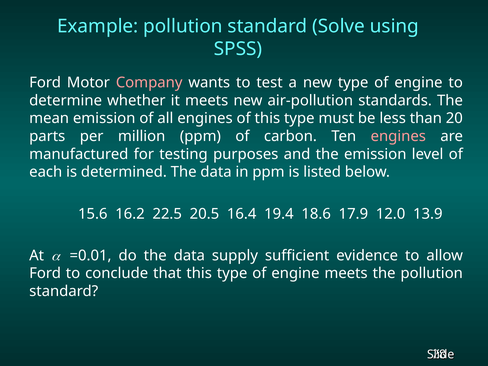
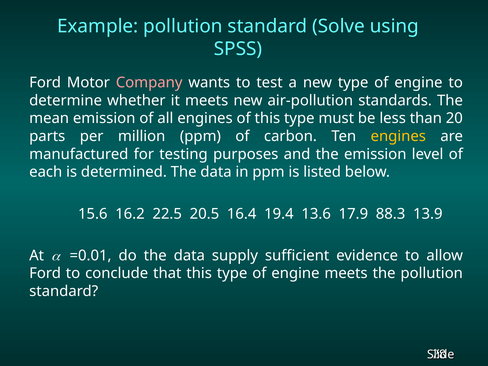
engines at (398, 136) colour: pink -> yellow
18.6: 18.6 -> 13.6
12.0: 12.0 -> 88.3
